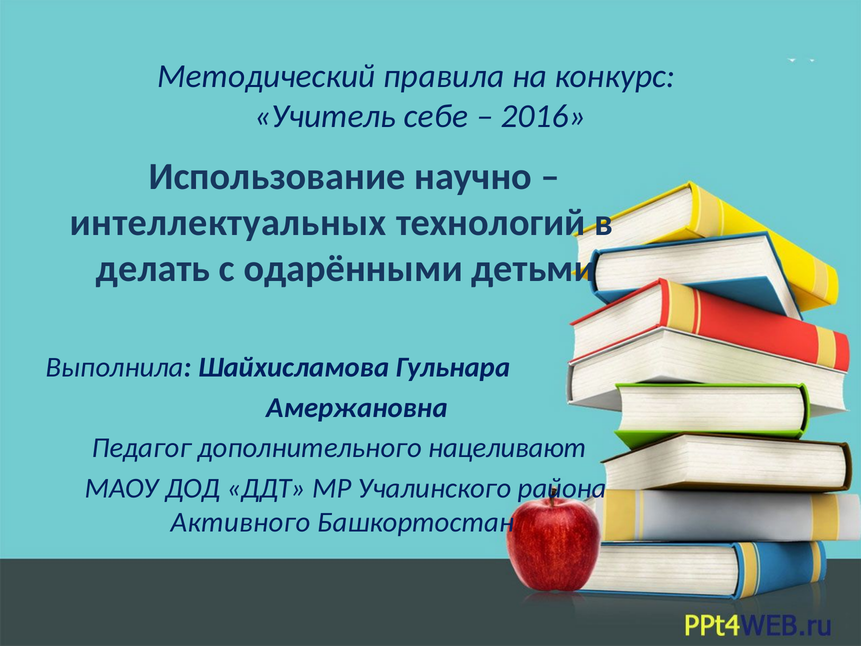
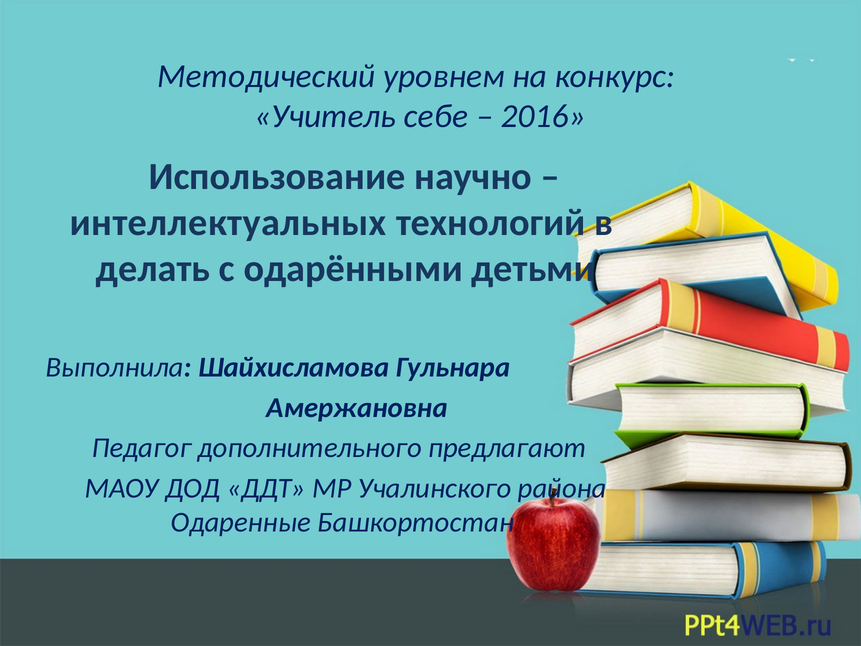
правила: правила -> уровнем
нацеливают: нацеливают -> предлагают
Активного: Активного -> Одаренные
